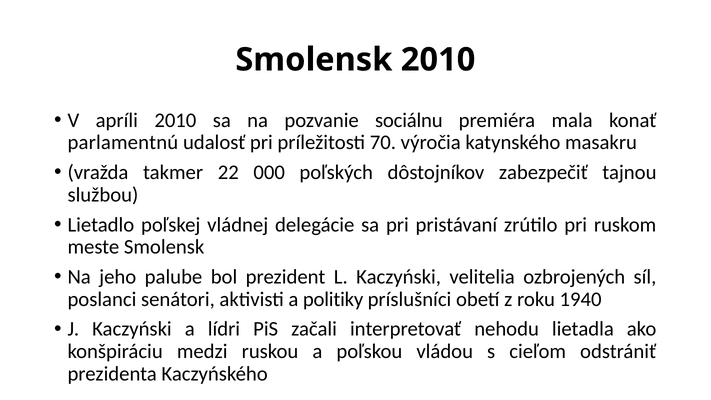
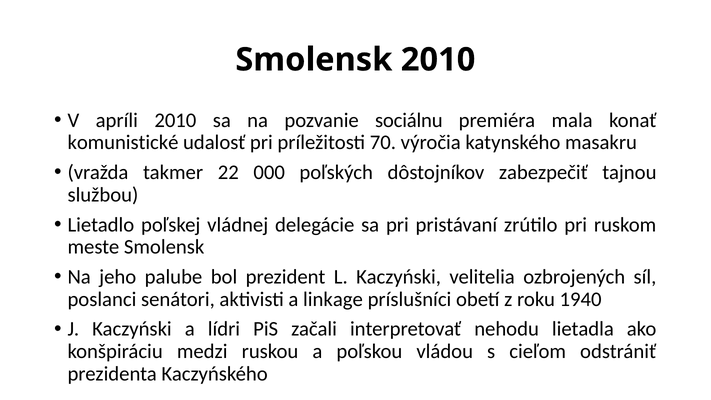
parlamentnú: parlamentnú -> komunistické
politiky: politiky -> linkage
